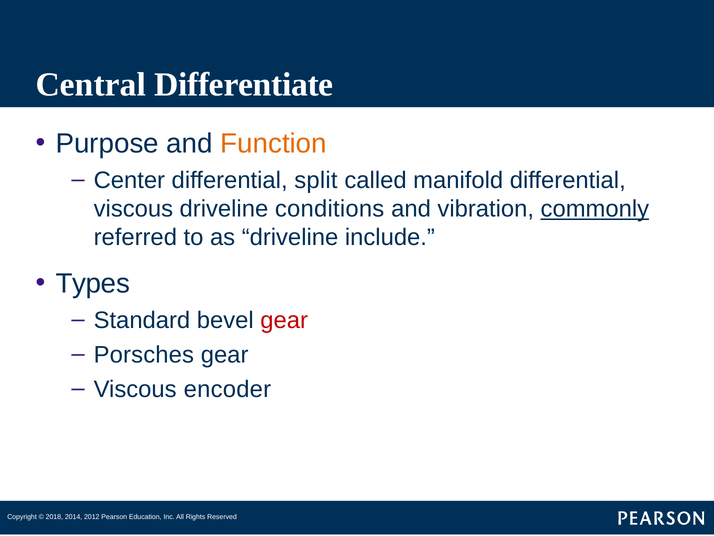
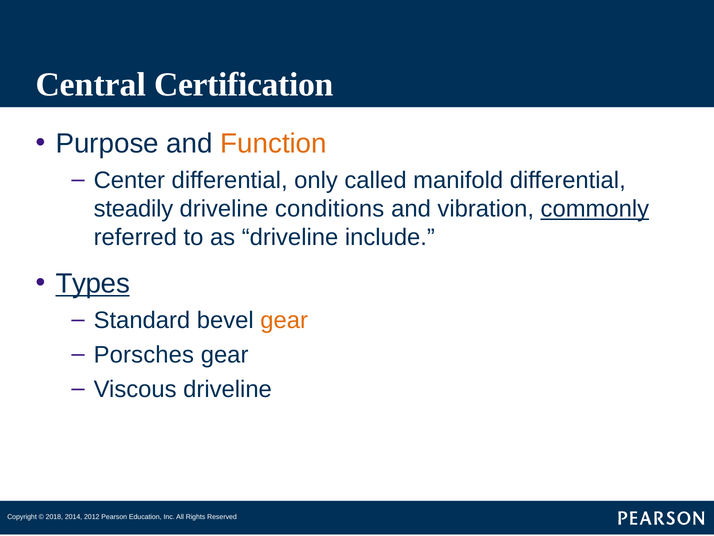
Differentiate: Differentiate -> Certification
split: split -> only
viscous at (133, 209): viscous -> steadily
Types underline: none -> present
gear at (284, 320) colour: red -> orange
Viscous encoder: encoder -> driveline
